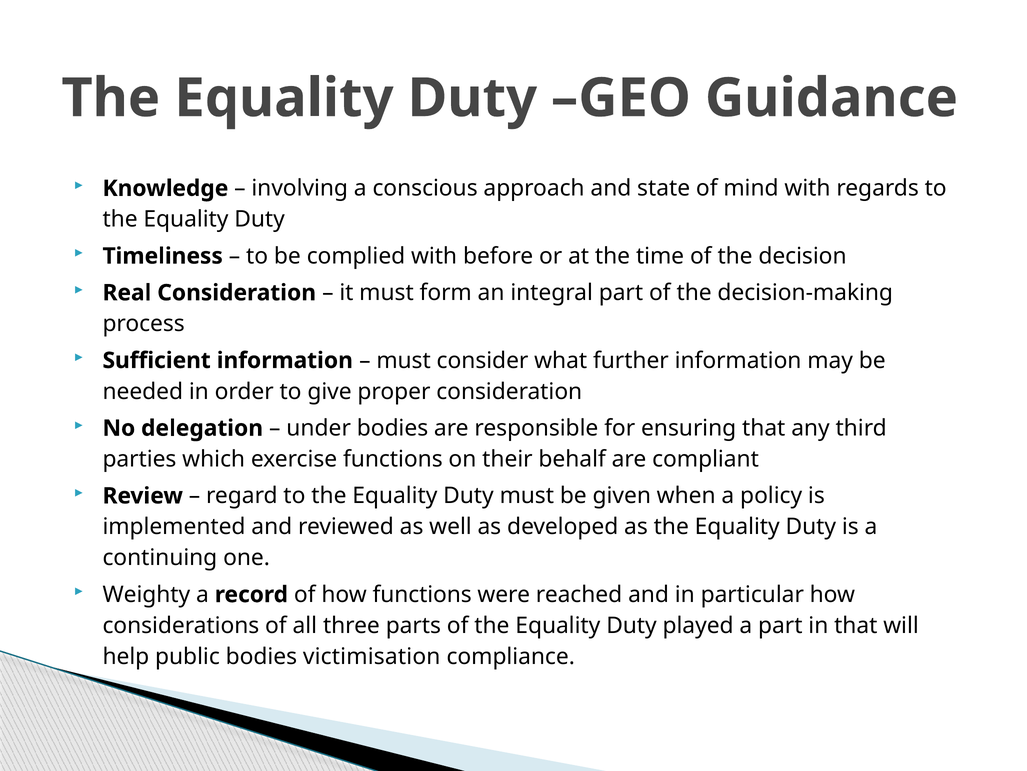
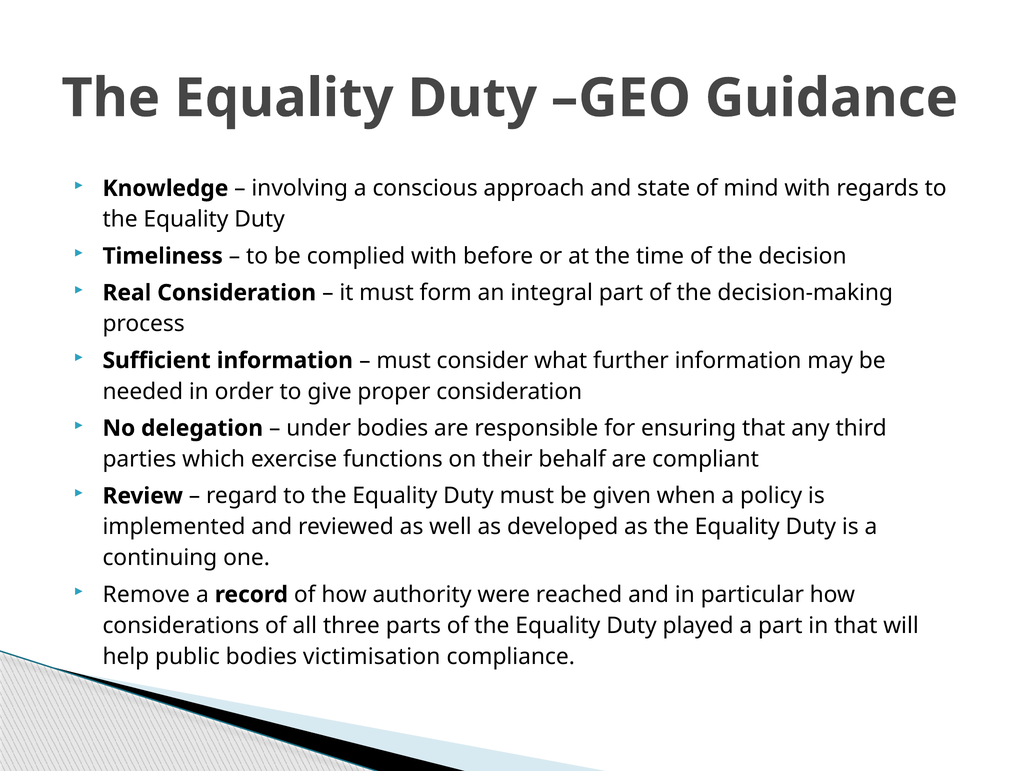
Weighty: Weighty -> Remove
how functions: functions -> authority
